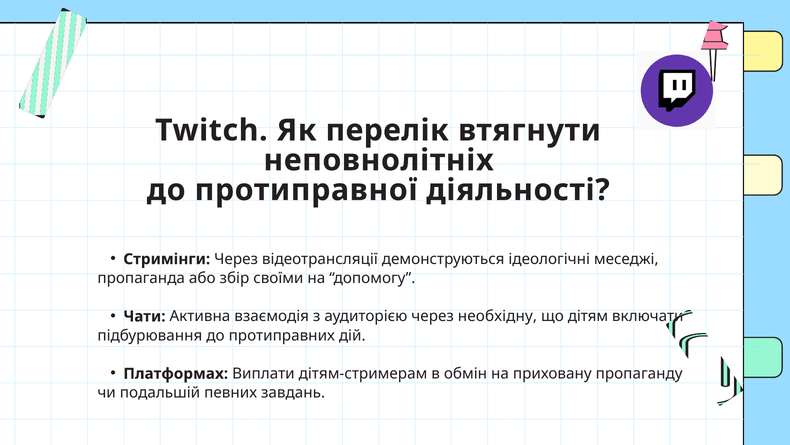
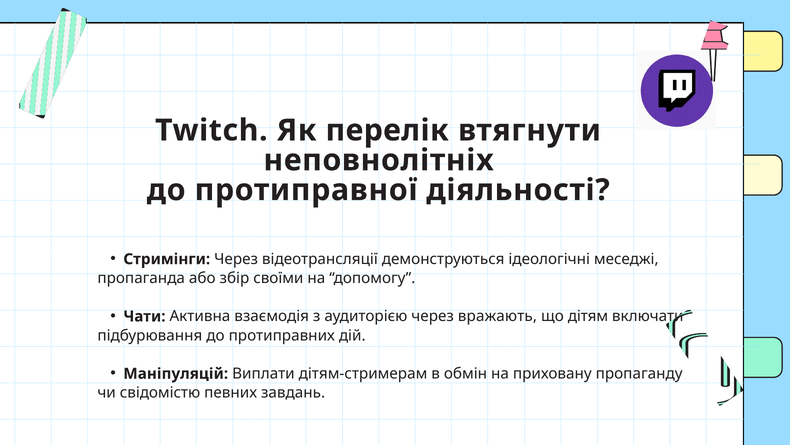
необхідну: необхідну -> вражають
Платформах: Платформах -> Маніпуляцій
подальшій: подальшій -> свідомістю
